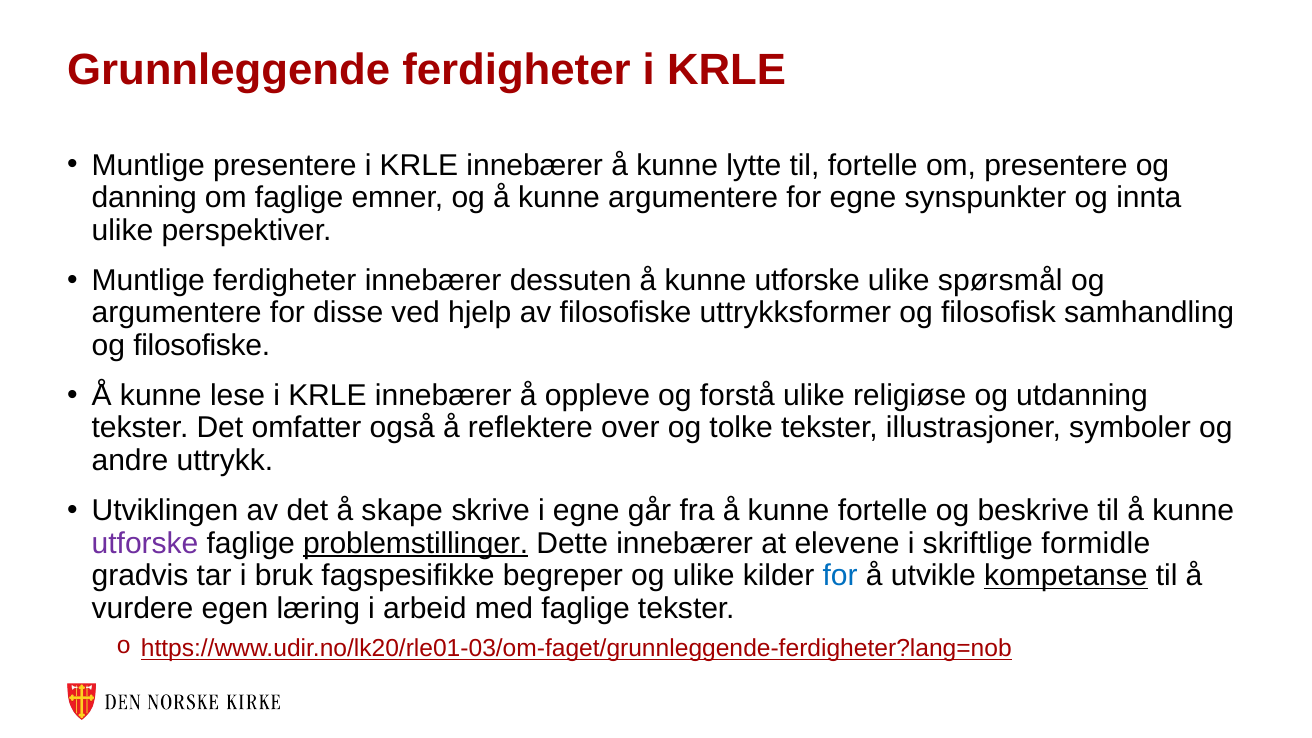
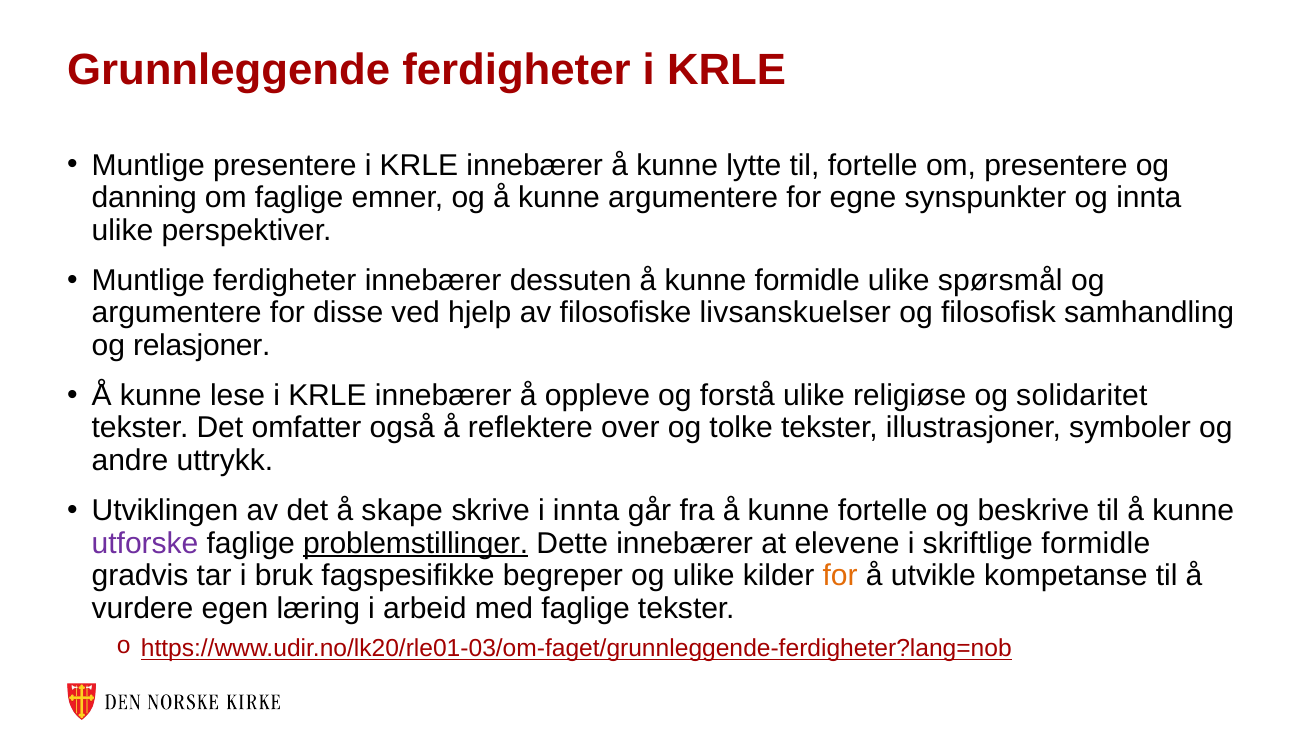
dessuten å kunne utforske: utforske -> formidle
uttrykksformer: uttrykksformer -> livsanskuelser
og filosofiske: filosofiske -> relasjoner
utdanning: utdanning -> solidaritet
i egne: egne -> innta
for at (840, 576) colour: blue -> orange
kompetanse underline: present -> none
